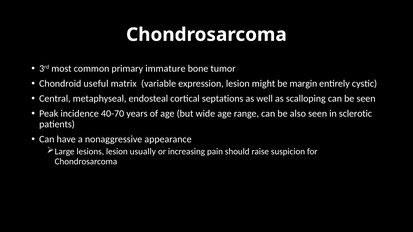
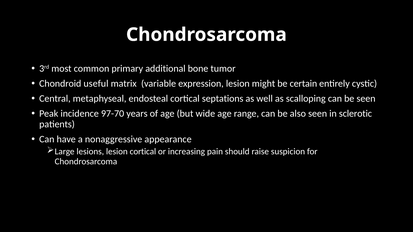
immature: immature -> additional
margin: margin -> certain
40-70: 40-70 -> 97-70
lesion usually: usually -> cortical
